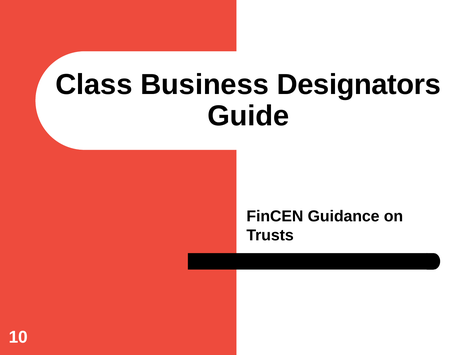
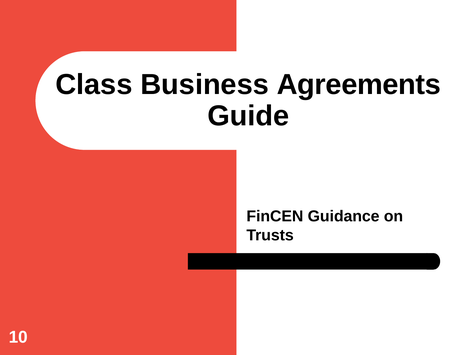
Designators: Designators -> Agreements
